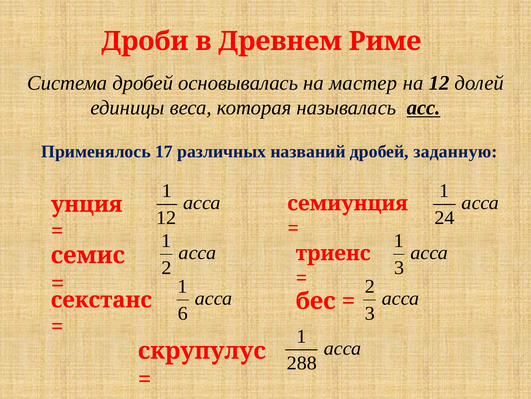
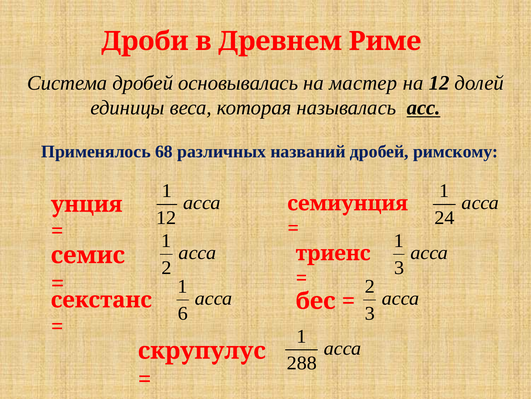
17: 17 -> 68
заданную: заданную -> римскому
